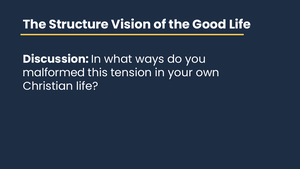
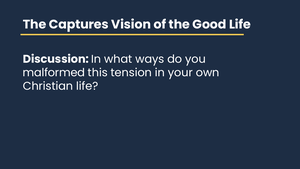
Structure: Structure -> Captures
